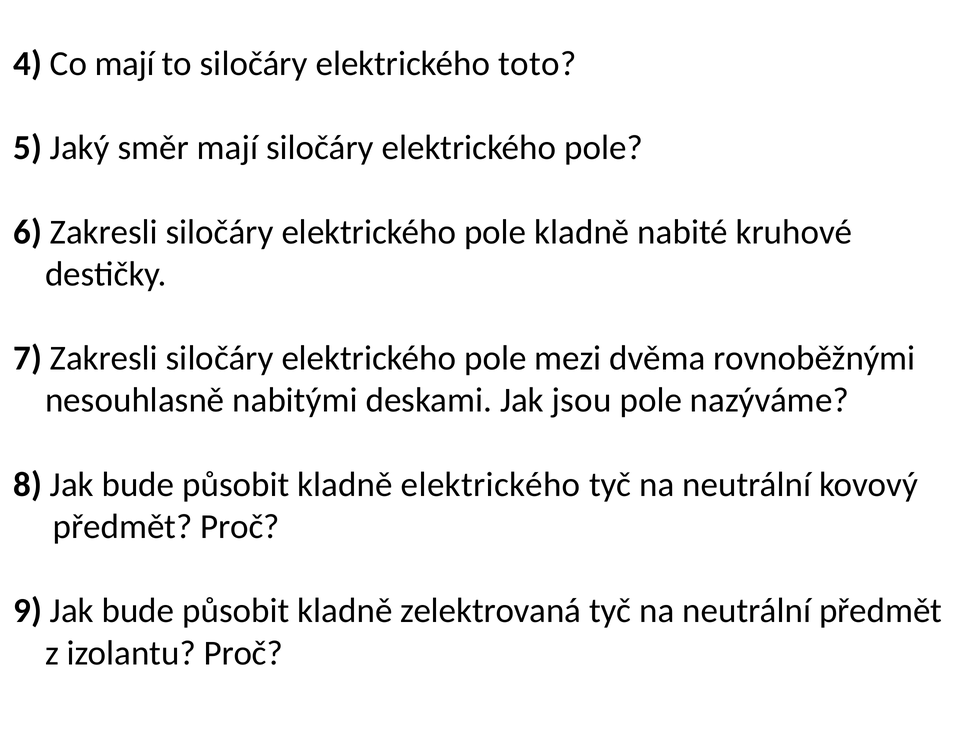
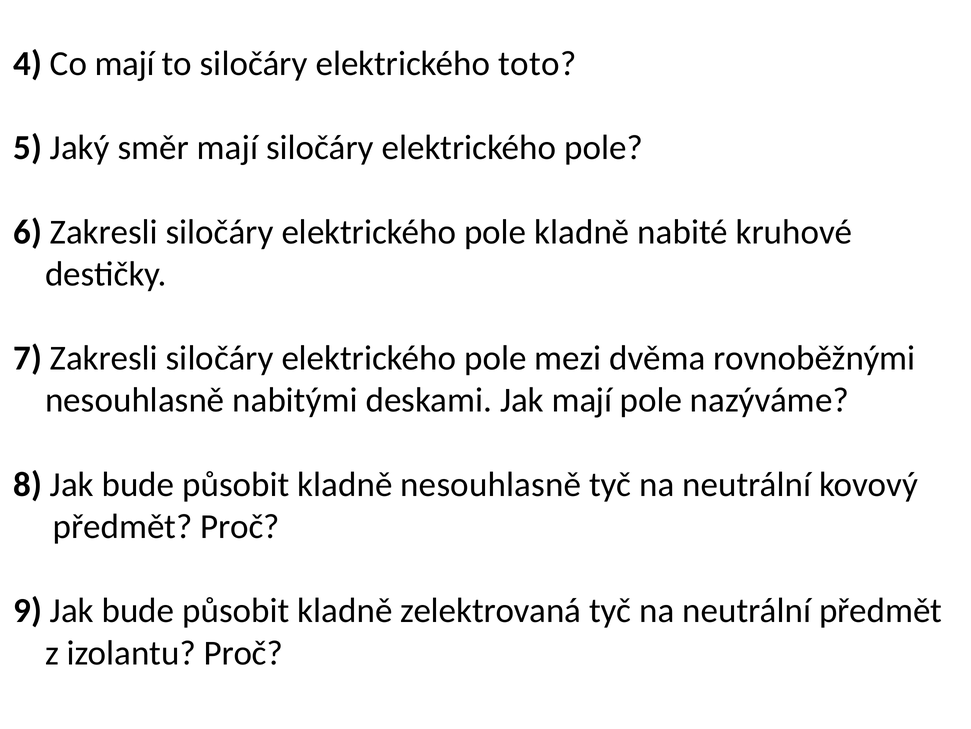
Jak jsou: jsou -> mají
kladně elektrického: elektrického -> nesouhlasně
